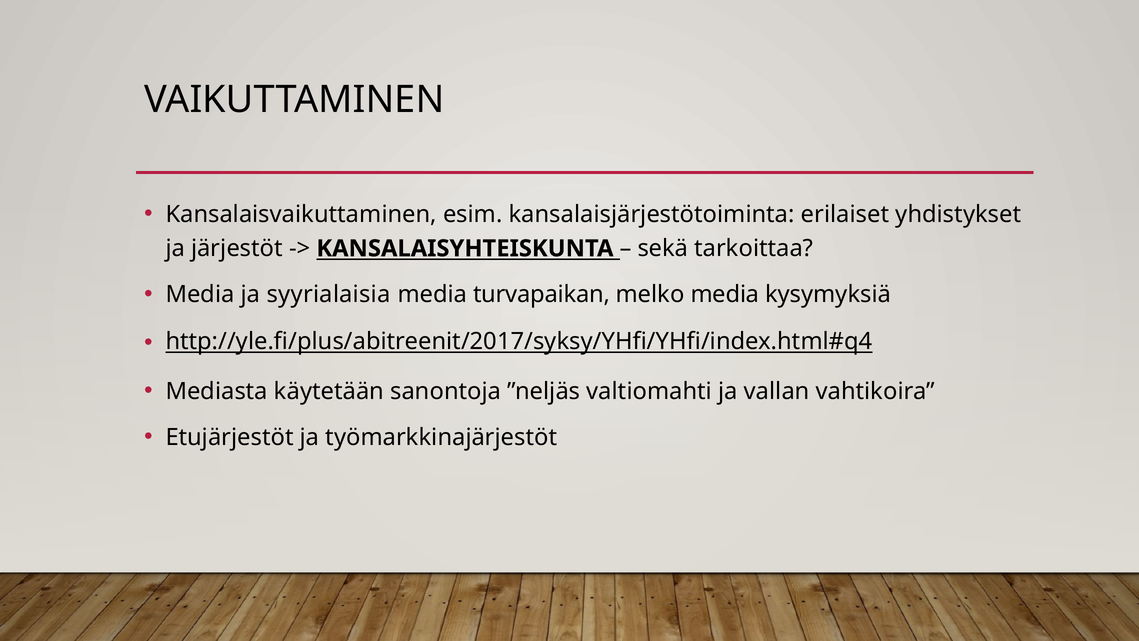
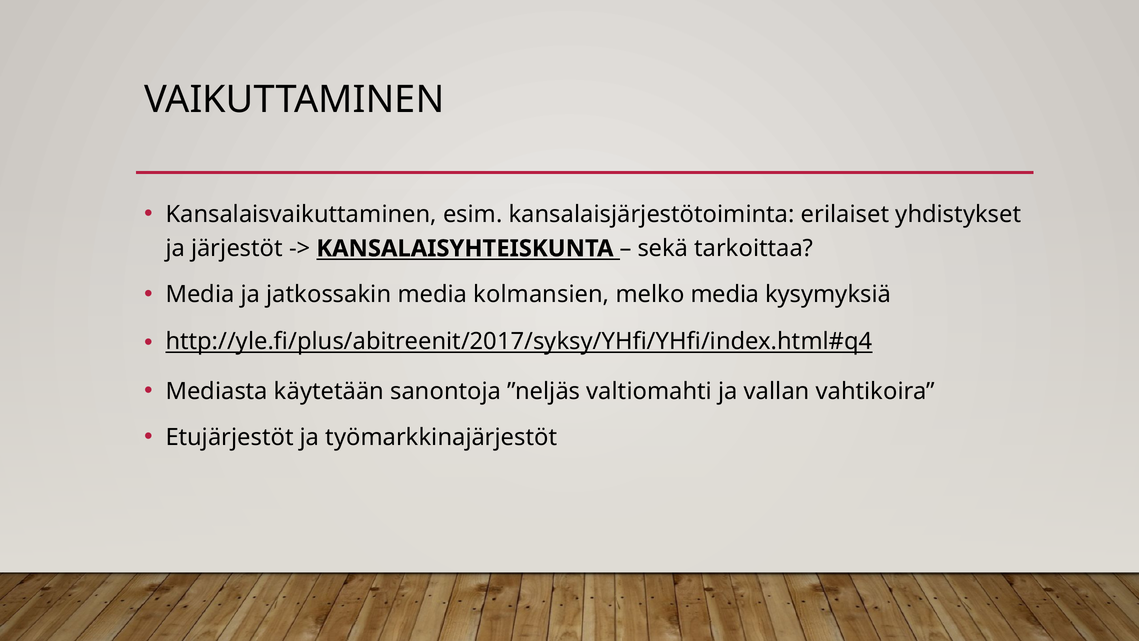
syyrialaisia: syyrialaisia -> jatkossakin
turvapaikan: turvapaikan -> kolmansien
